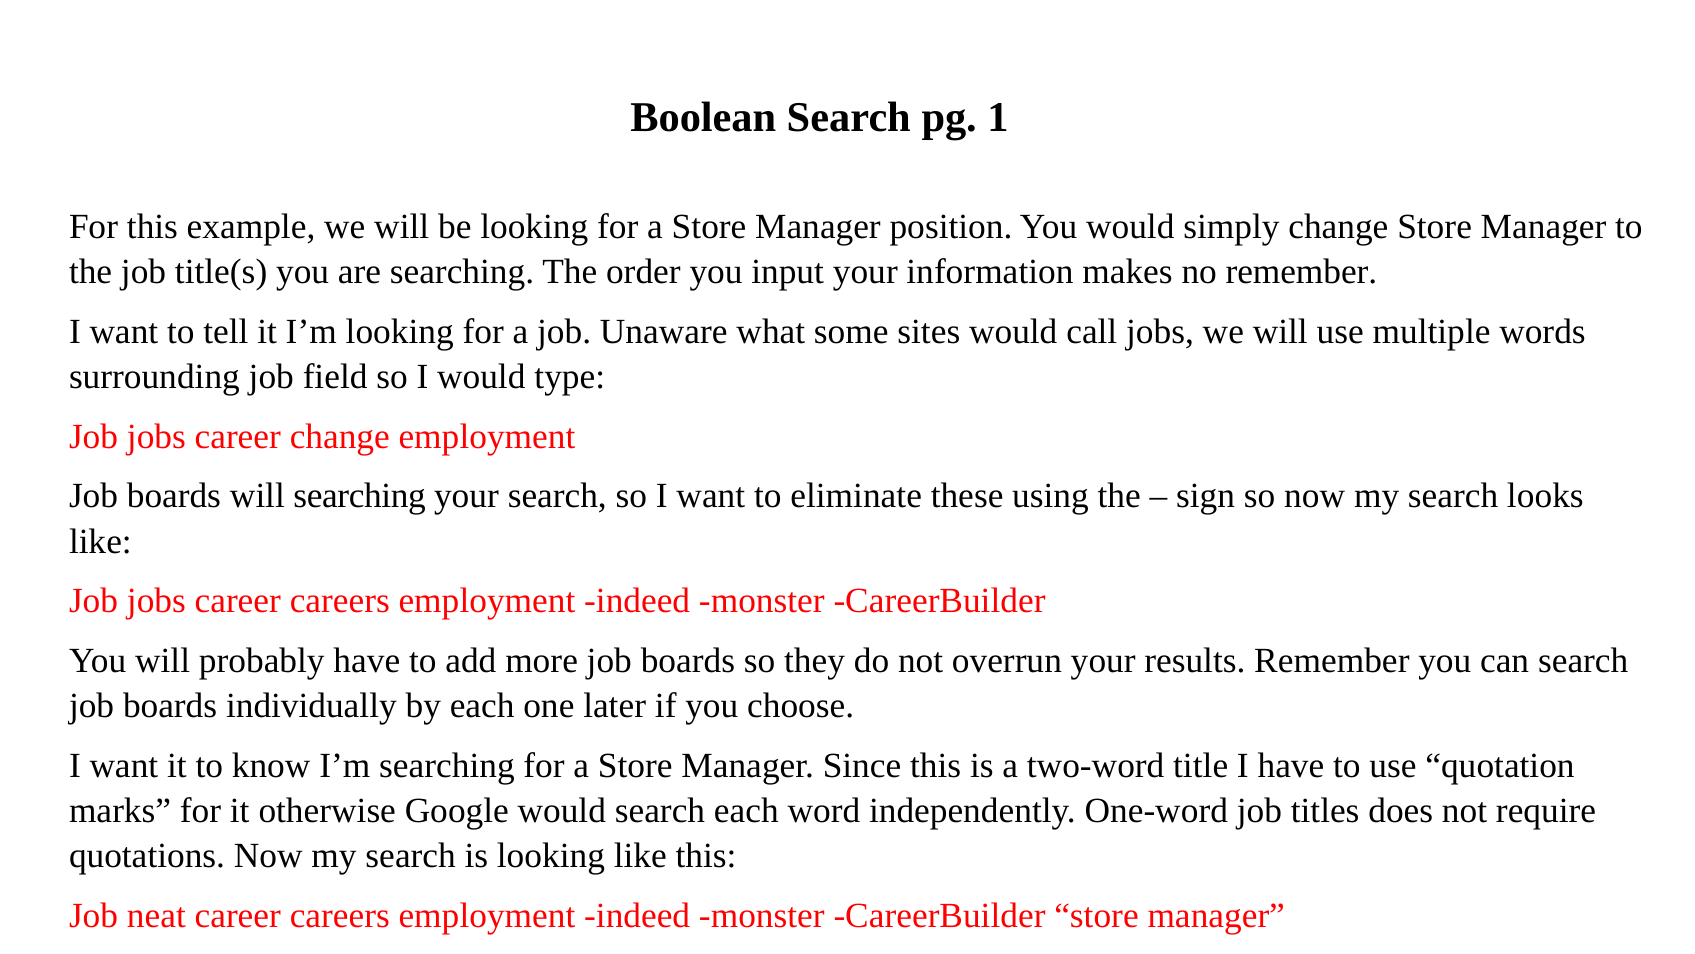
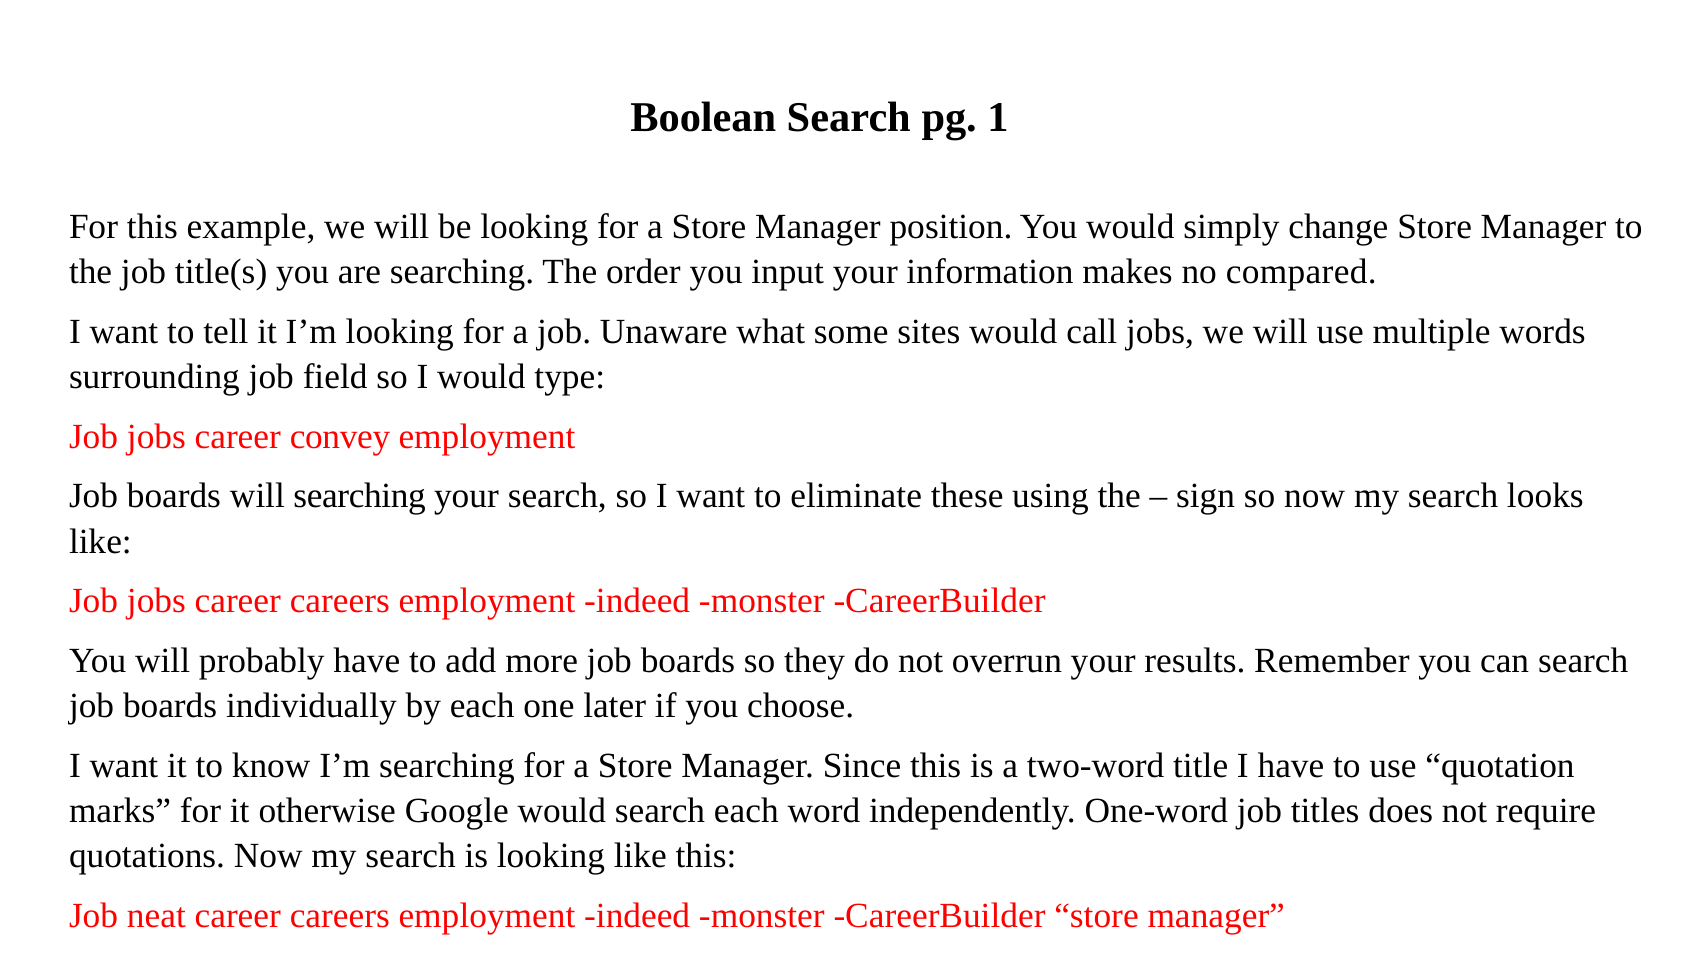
no remember: remember -> compared
career change: change -> convey
